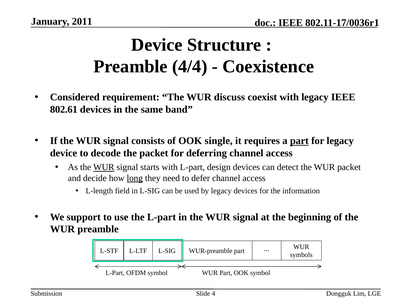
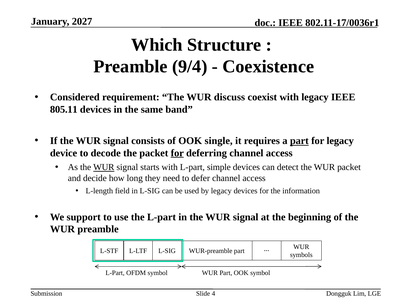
2011: 2011 -> 2027
Device at (157, 45): Device -> Which
4/4: 4/4 -> 9/4
802.61: 802.61 -> 805.11
for at (177, 153) underline: none -> present
design: design -> simple
long underline: present -> none
